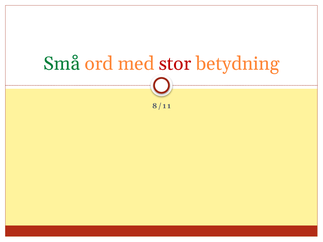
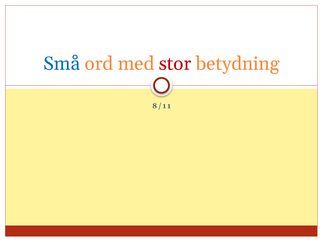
Små colour: green -> blue
